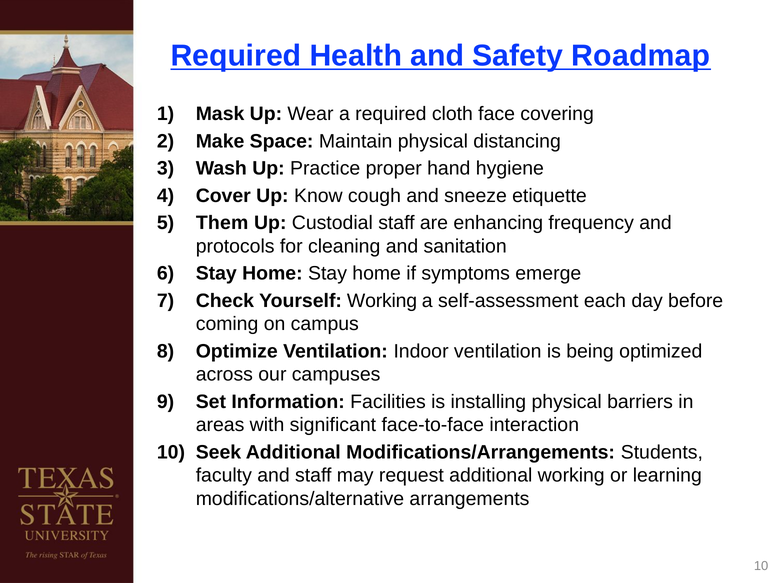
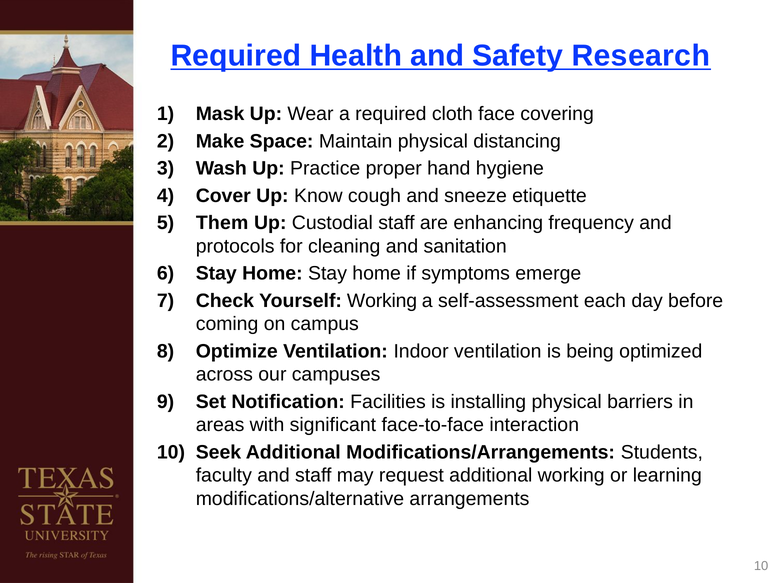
Roadmap: Roadmap -> Research
Information: Information -> Notification
